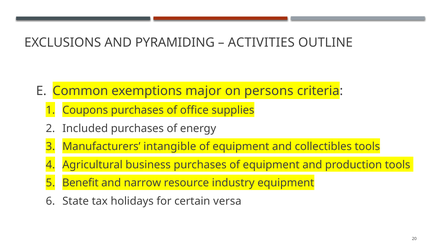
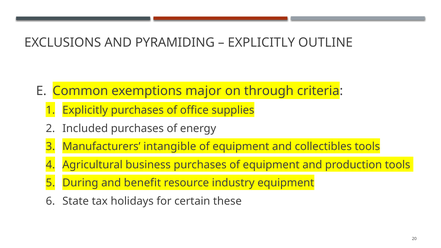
ACTIVITIES at (261, 43): ACTIVITIES -> EXPLICITLY
persons: persons -> through
1 Coupons: Coupons -> Explicitly
Benefit: Benefit -> During
narrow: narrow -> benefit
versa: versa -> these
